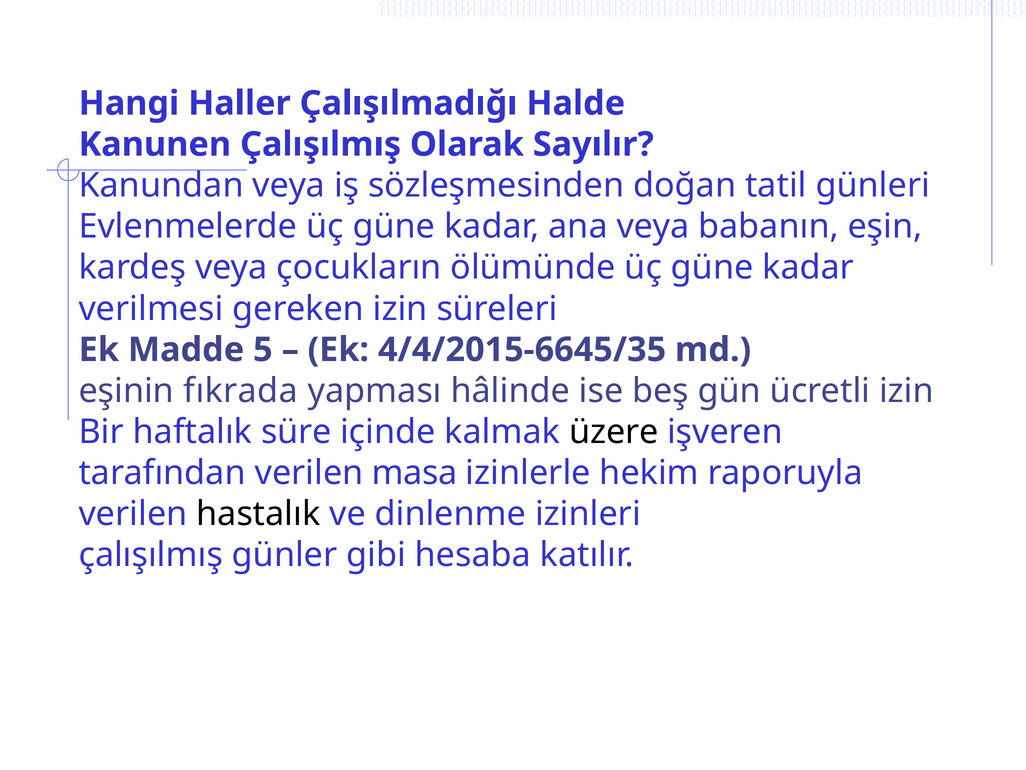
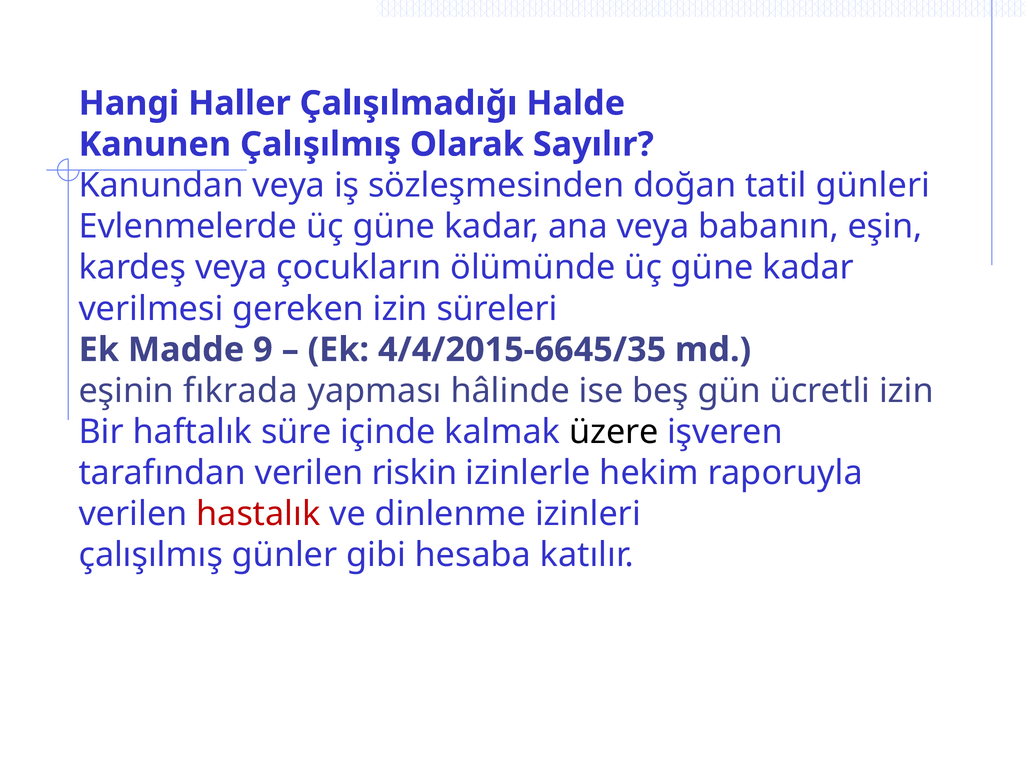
5: 5 -> 9
masa: masa -> riskin
hastalık colour: black -> red
